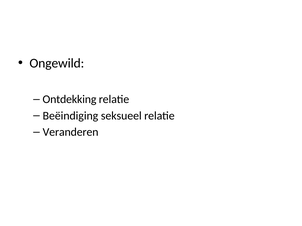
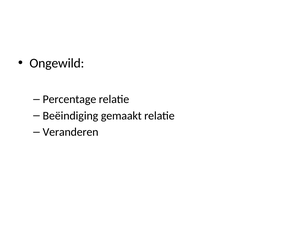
Ontdekking: Ontdekking -> Percentage
seksueel: seksueel -> gemaakt
